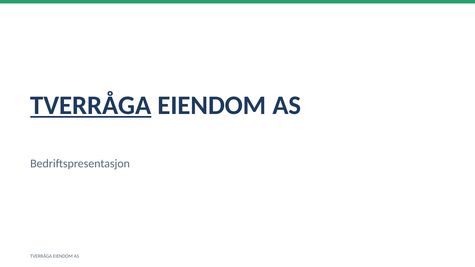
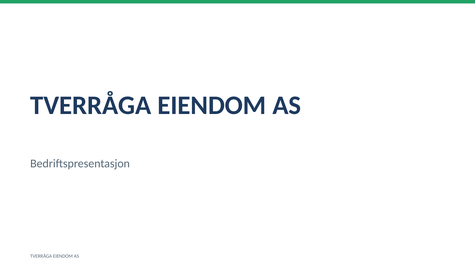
TVERRÅGA at (91, 105) underline: present -> none
